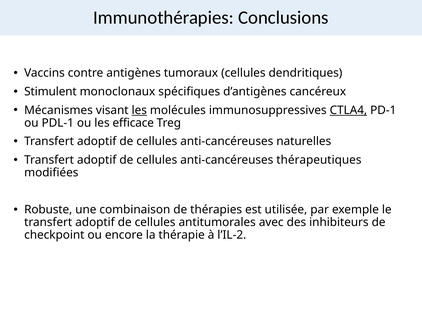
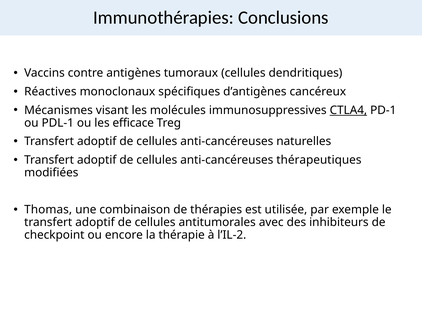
Stimulent: Stimulent -> Réactives
les at (139, 110) underline: present -> none
Robuste: Robuste -> Thomas
